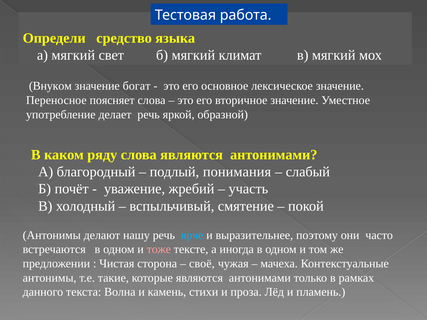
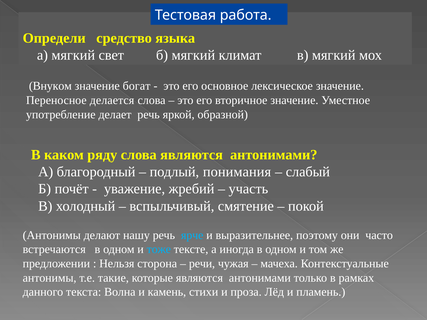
поясняет: поясняет -> делается
тоже colour: pink -> light blue
Чистая: Чистая -> Нельзя
своё: своё -> речи
